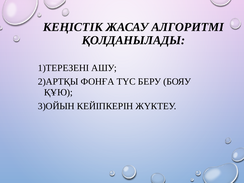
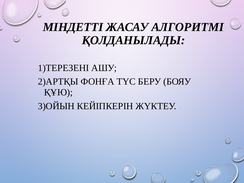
КЕҢІСТІК: КЕҢІСТІК -> МІНДЕТТІ
